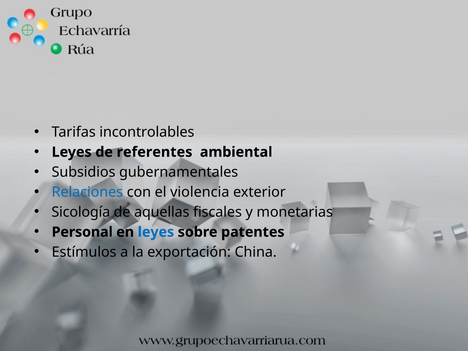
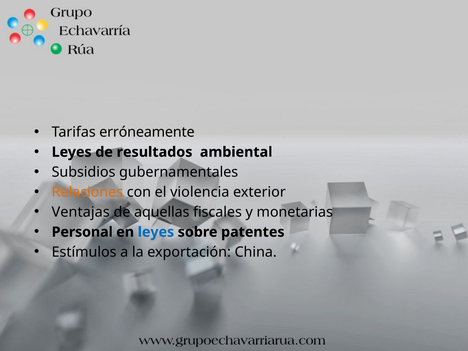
incontrolables: incontrolables -> erróneamente
referentes: referentes -> resultados
Relaciones colour: blue -> orange
Sicología: Sicología -> Ventajas
